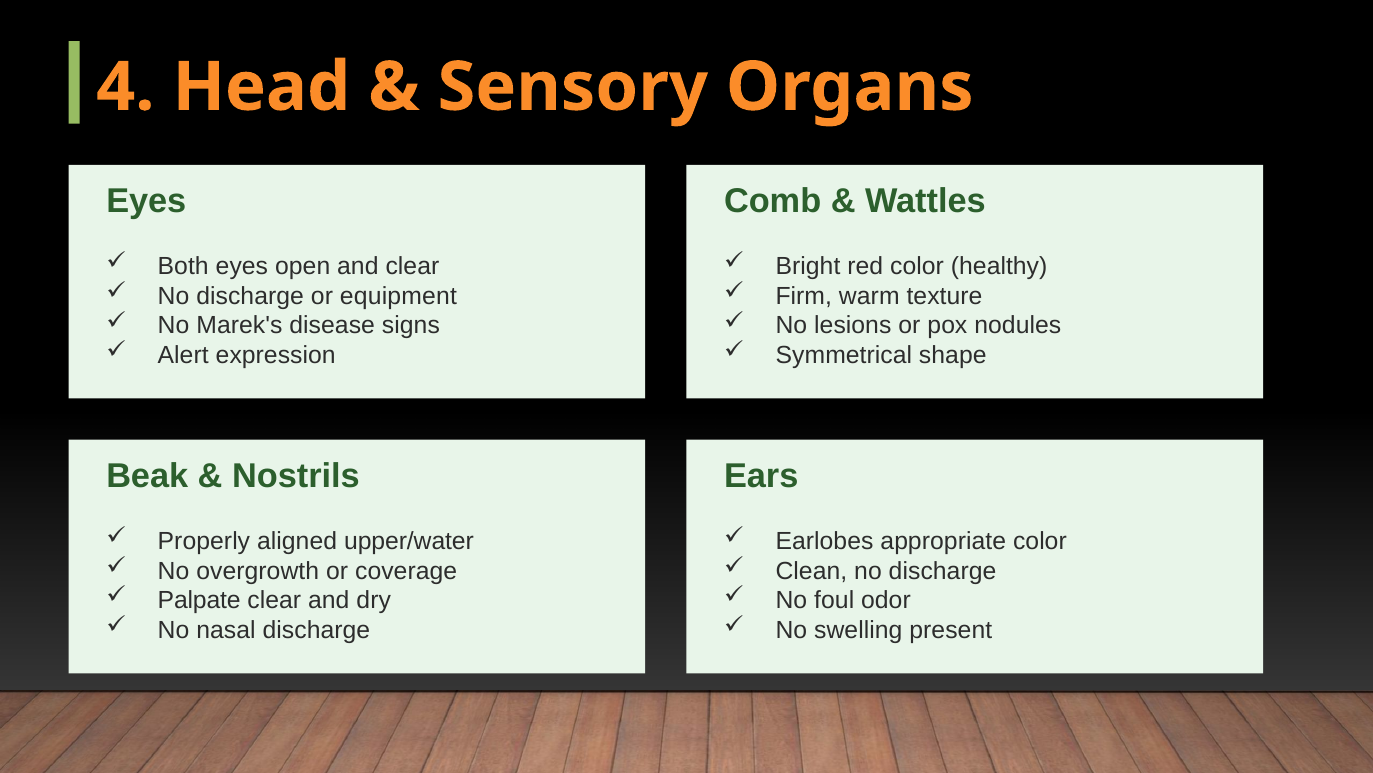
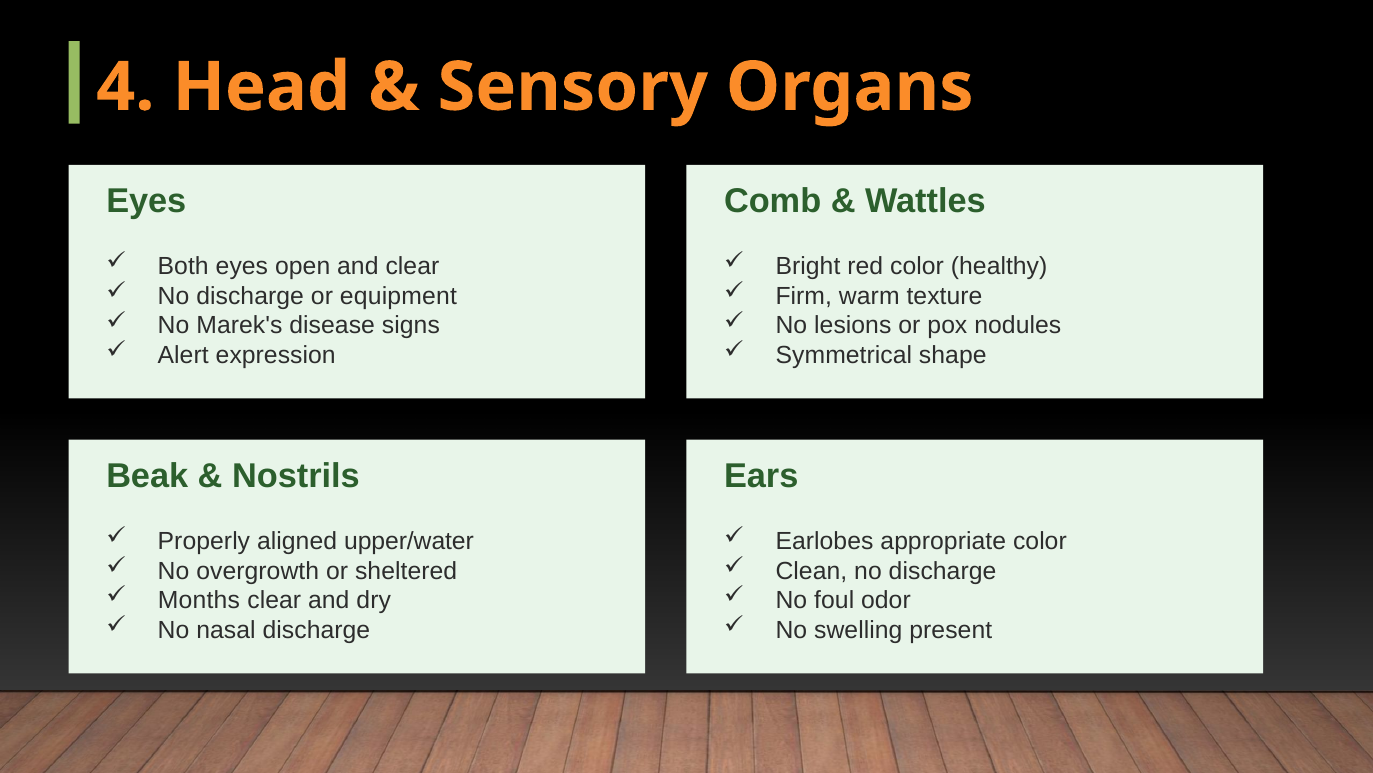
coverage: coverage -> sheltered
Palpate: Palpate -> Months
